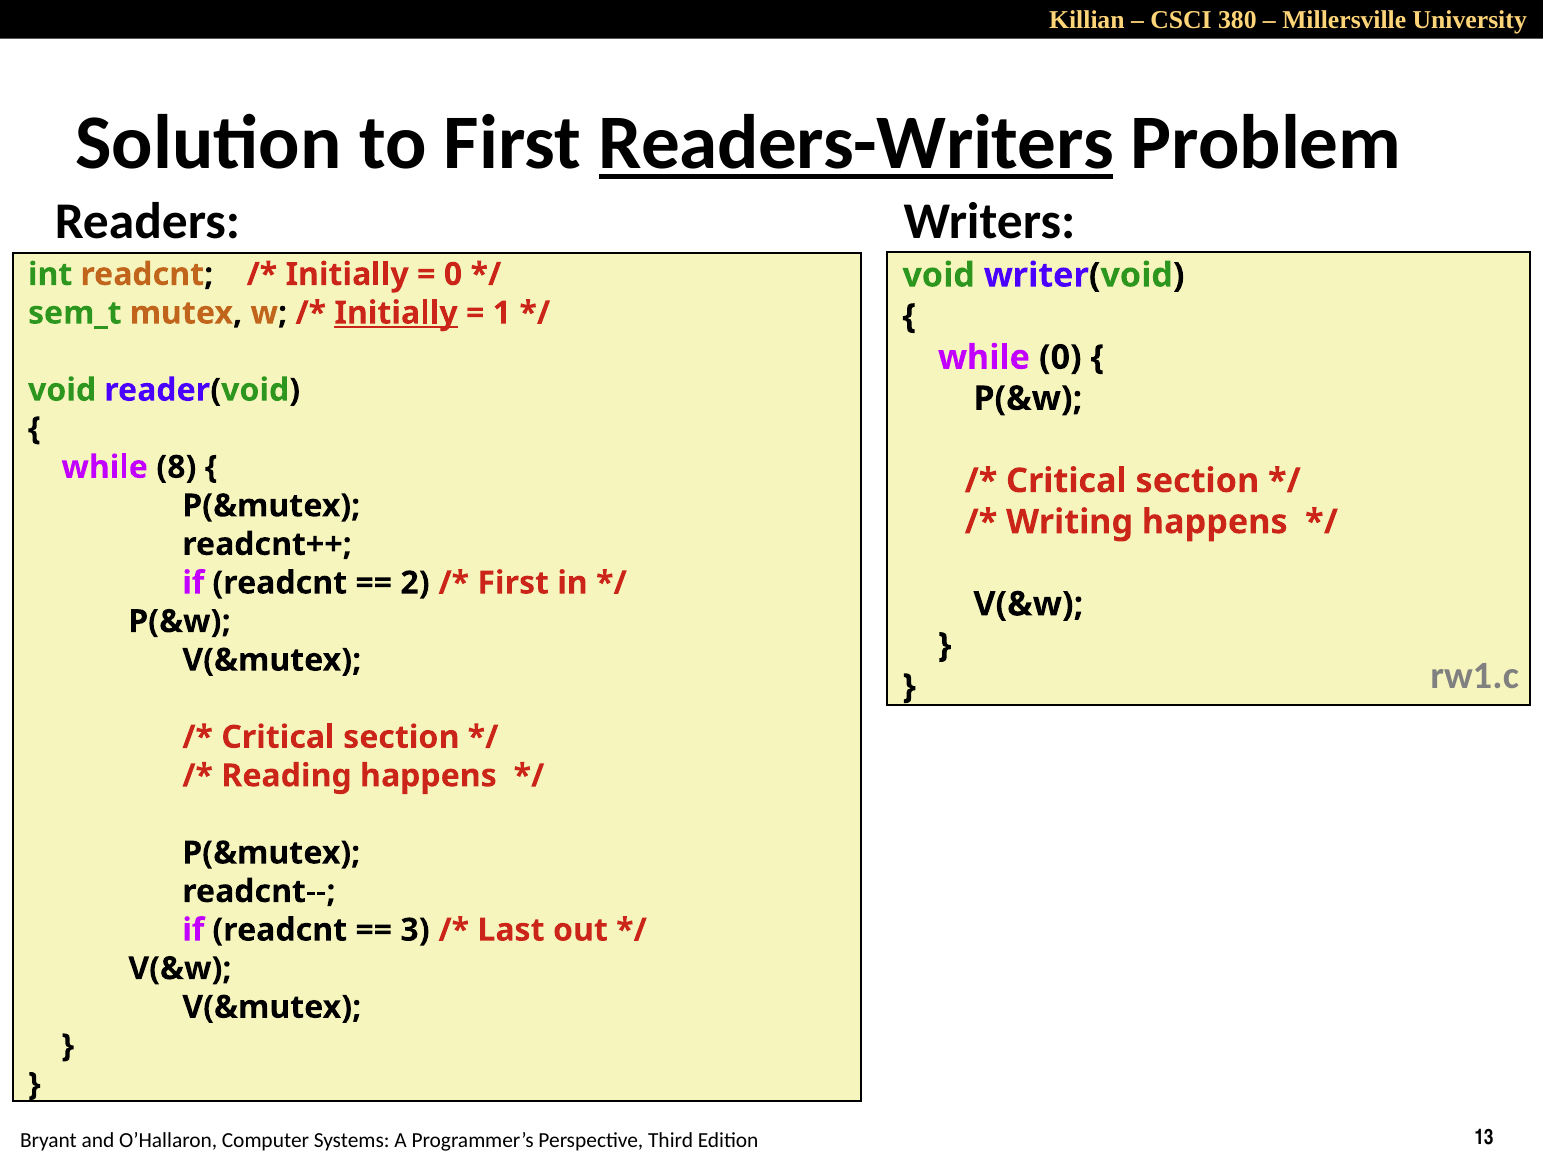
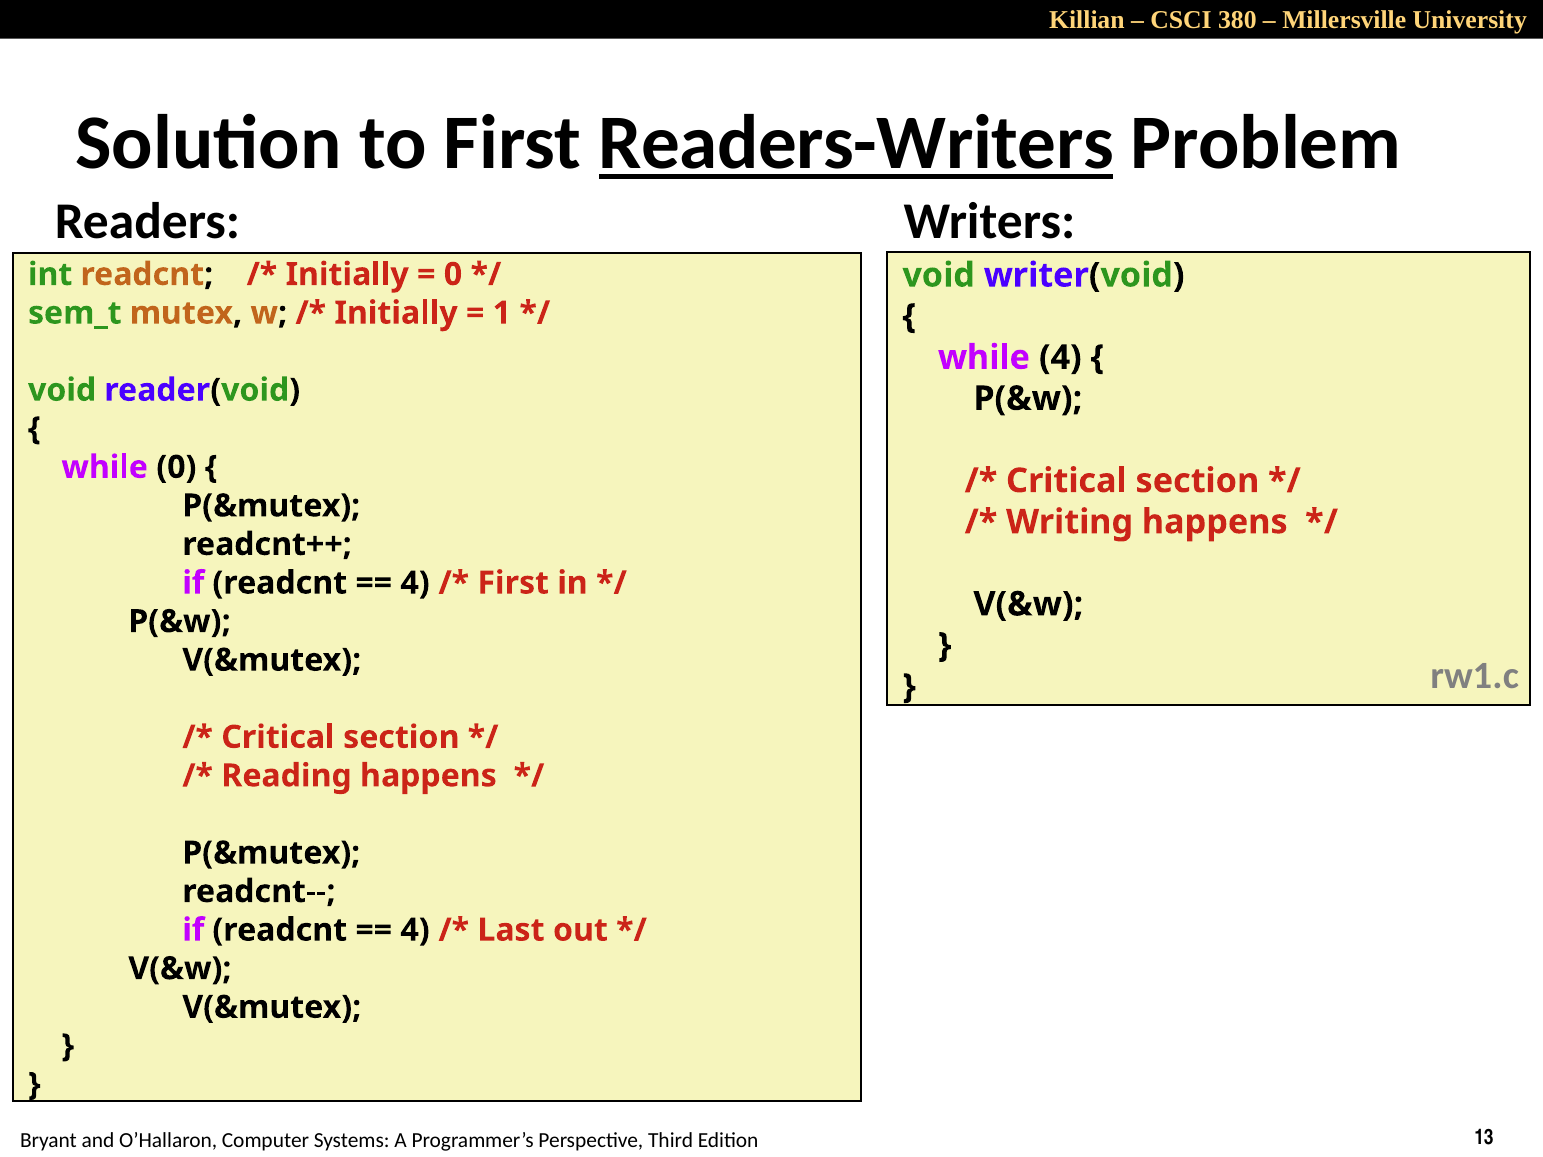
Initially at (396, 313) underline: present -> none
while 0: 0 -> 4
while 8: 8 -> 0
2 at (415, 583): 2 -> 4
3 at (415, 930): 3 -> 4
